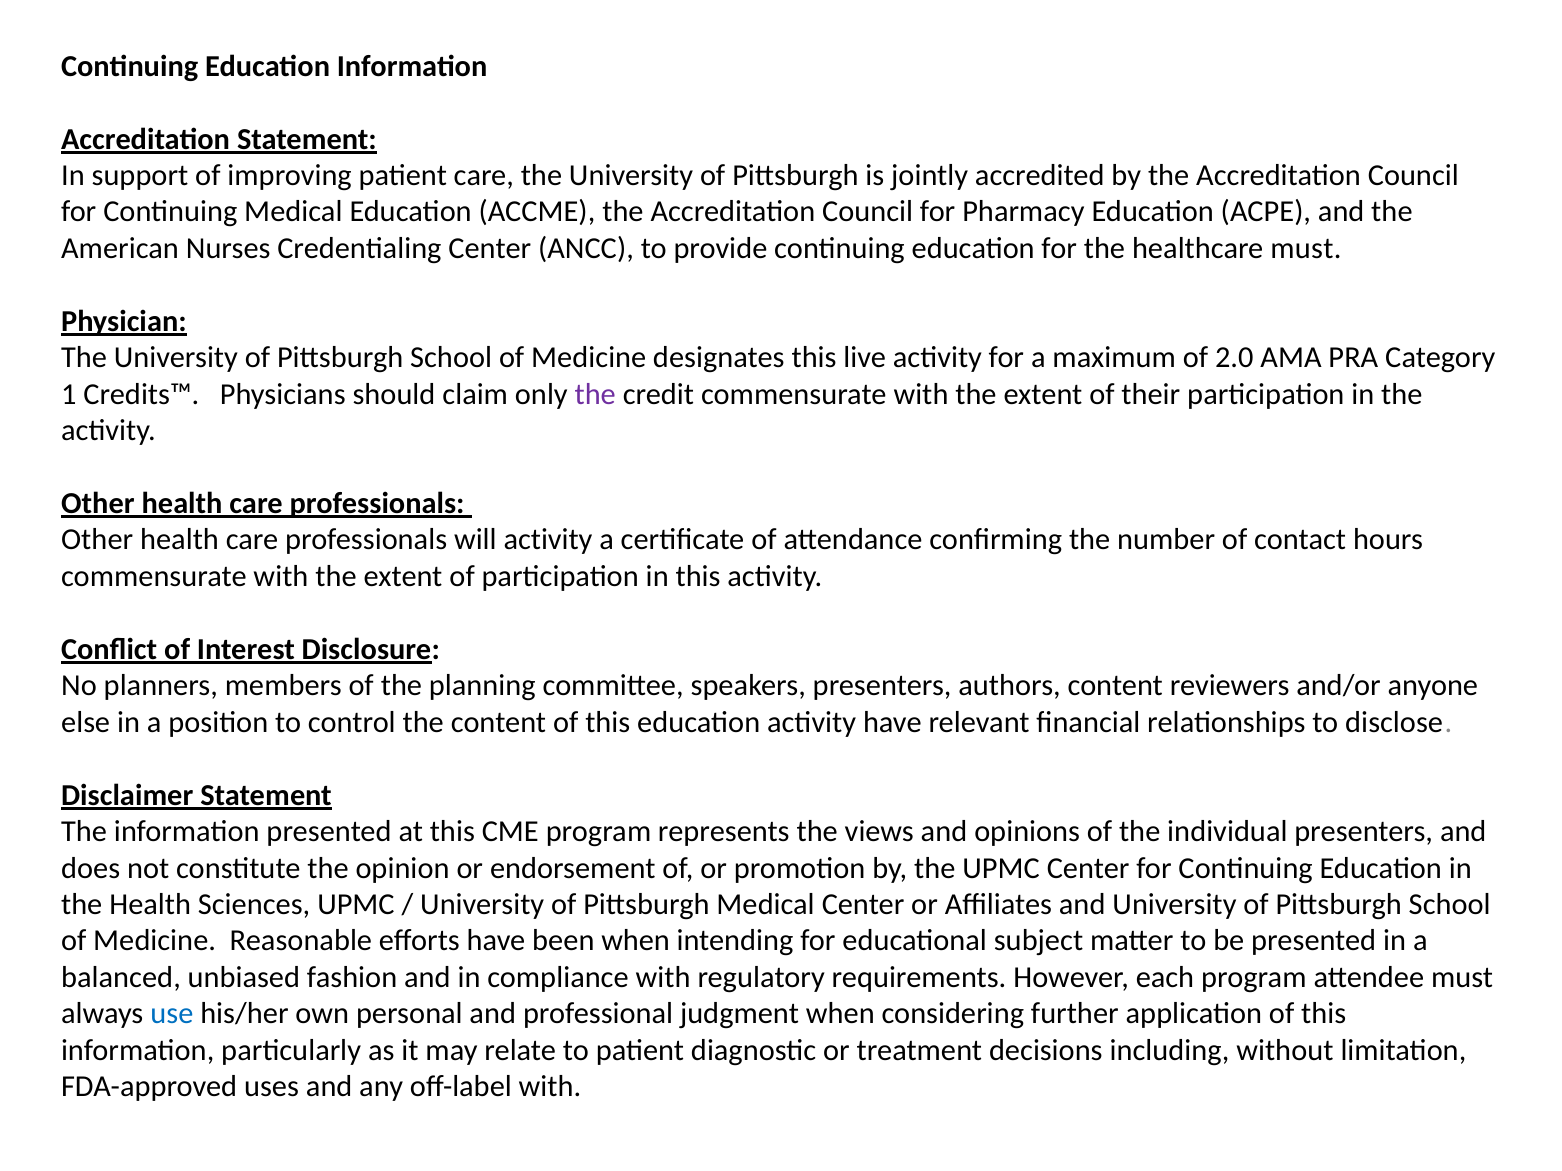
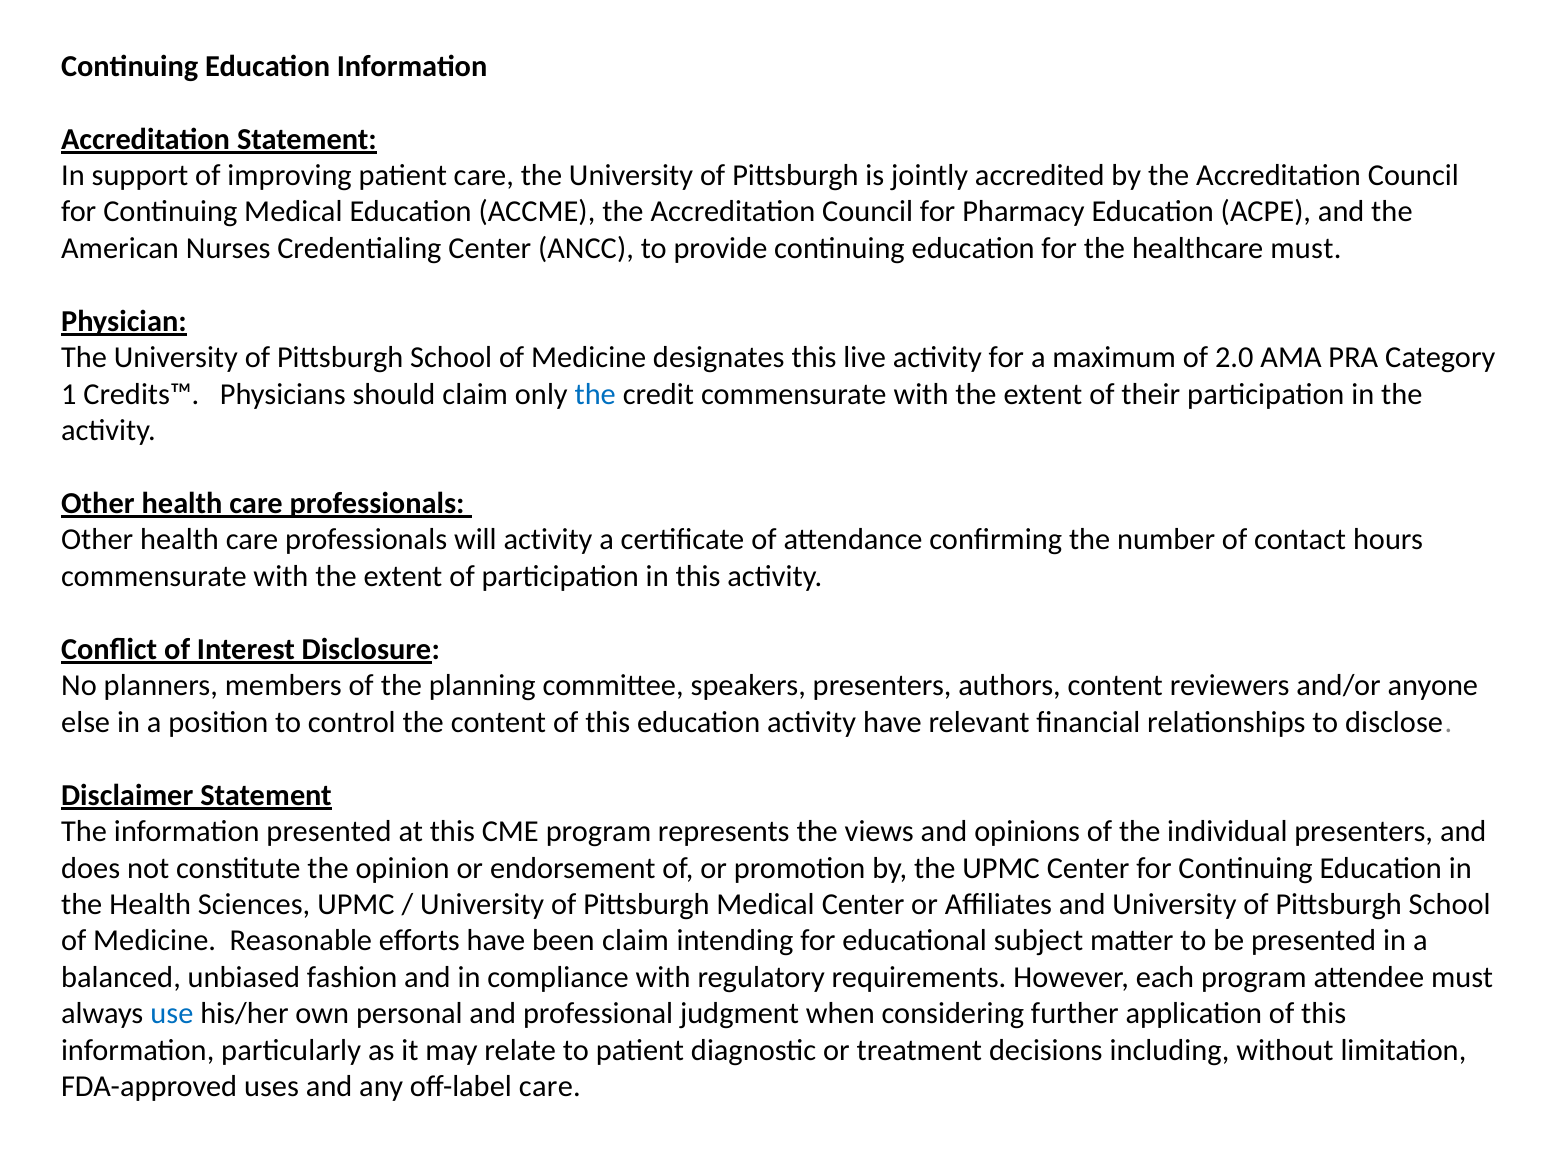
the at (595, 394) colour: purple -> blue
been when: when -> claim
off-label with: with -> care
